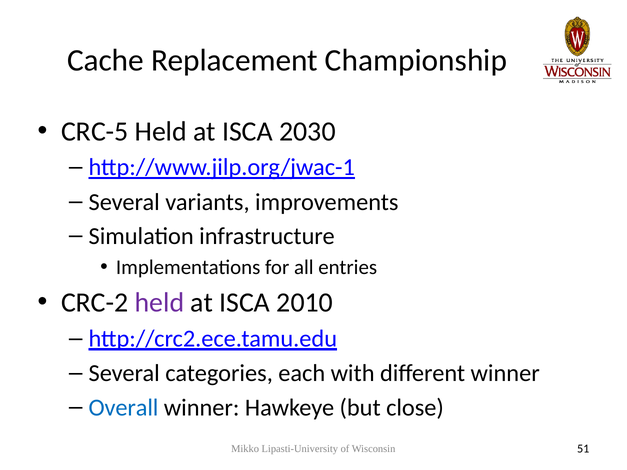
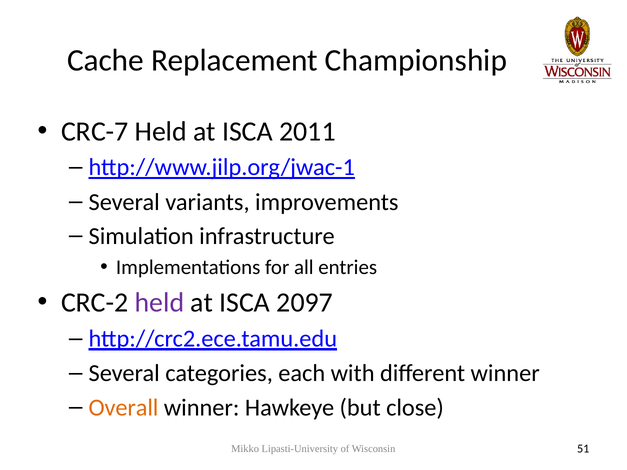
CRC-5: CRC-5 -> CRC-7
2030: 2030 -> 2011
2010: 2010 -> 2097
Overall colour: blue -> orange
